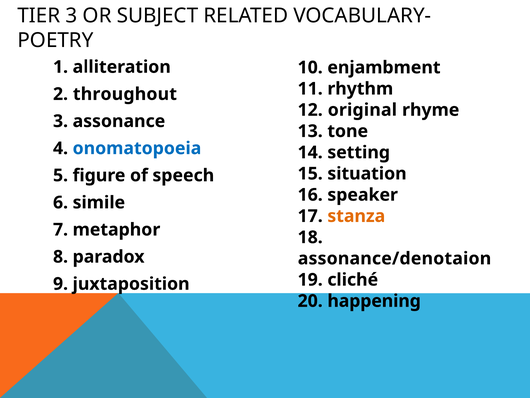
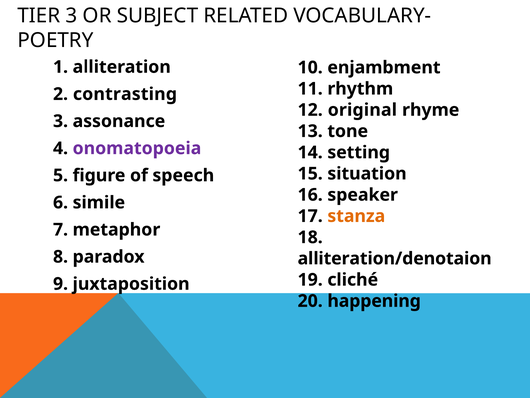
throughout: throughout -> contrasting
onomatopoeia colour: blue -> purple
assonance/denotaion: assonance/denotaion -> alliteration/denotaion
